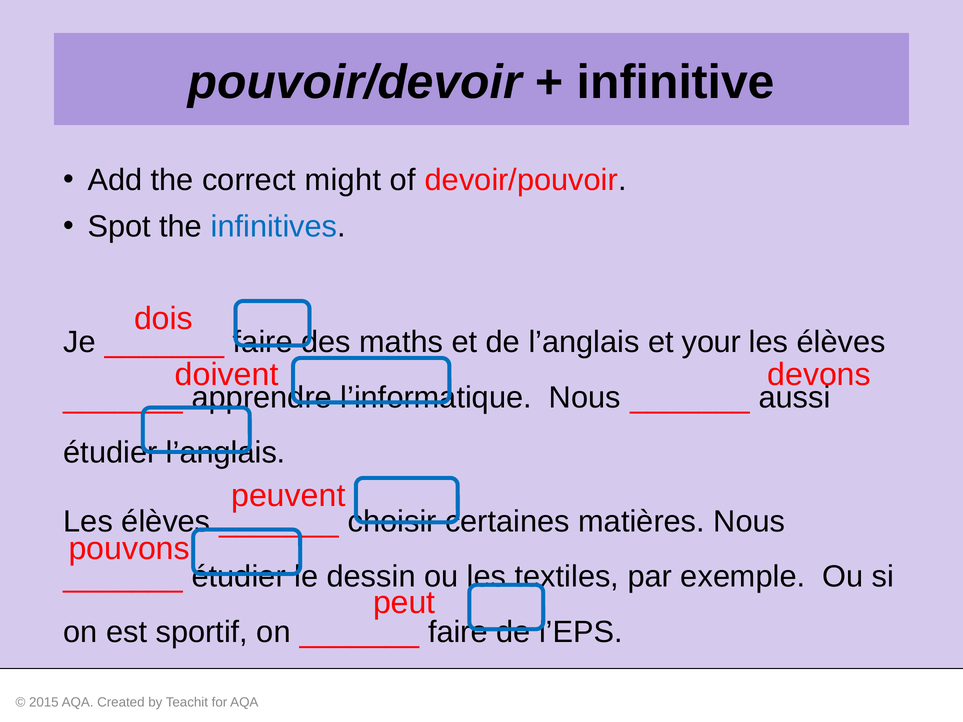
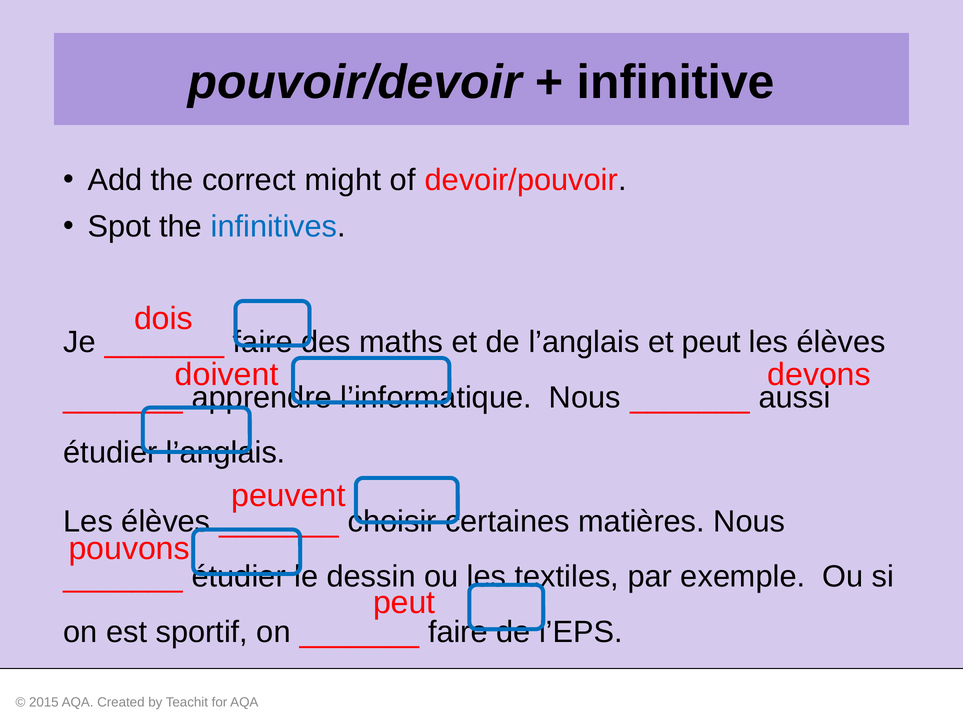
et your: your -> peut
